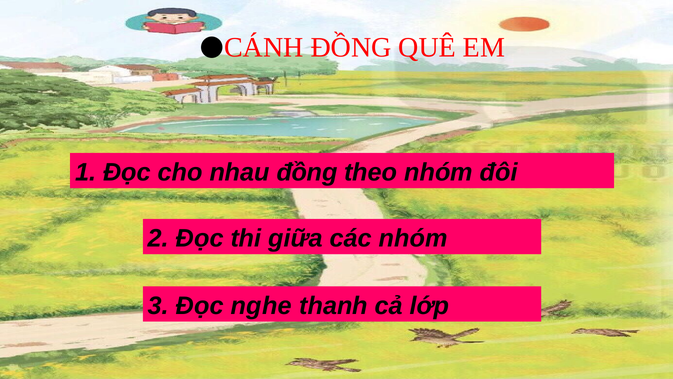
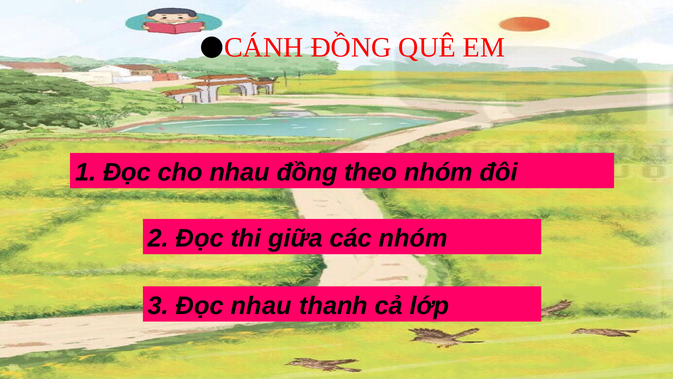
Đọc nghe: nghe -> nhau
